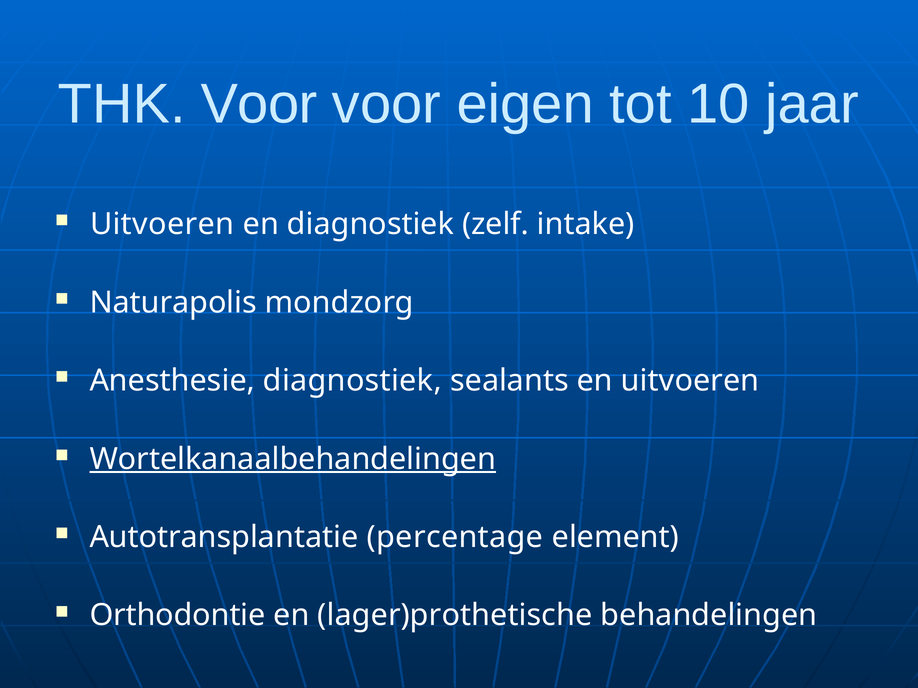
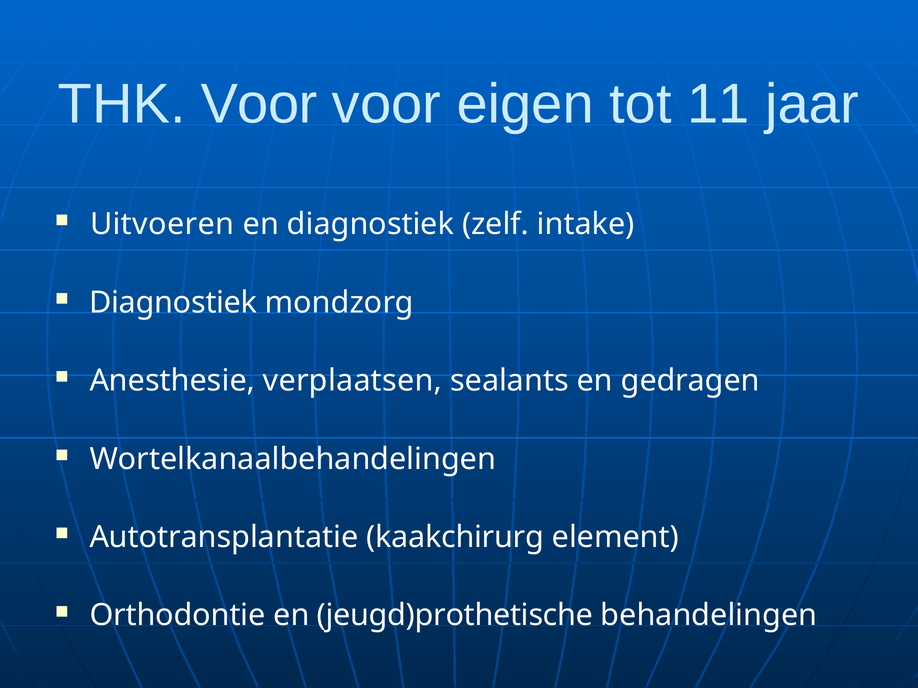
10: 10 -> 11
Naturapolis at (173, 303): Naturapolis -> Diagnostiek
Anesthesie diagnostiek: diagnostiek -> verplaatsen
en uitvoeren: uitvoeren -> gedragen
Wortelkanaalbehandelingen underline: present -> none
percentage: percentage -> kaakchirurg
lager)prothetische: lager)prothetische -> jeugd)prothetische
